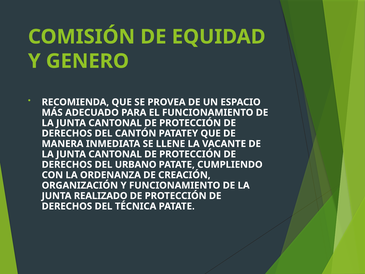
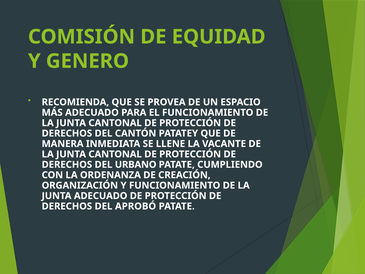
JUNTA REALIZADO: REALIZADO -> ADECUADO
TÉCNICA: TÉCNICA -> APROBÓ
